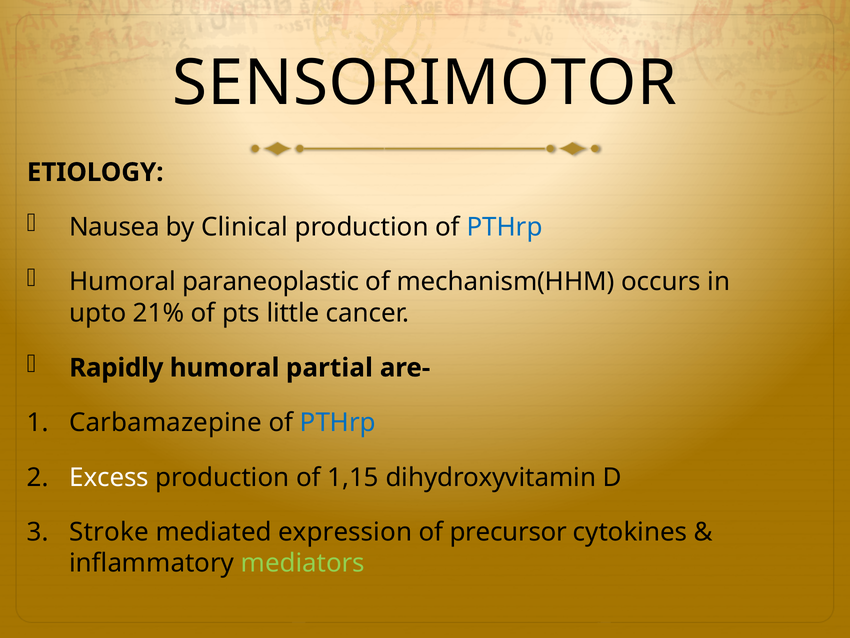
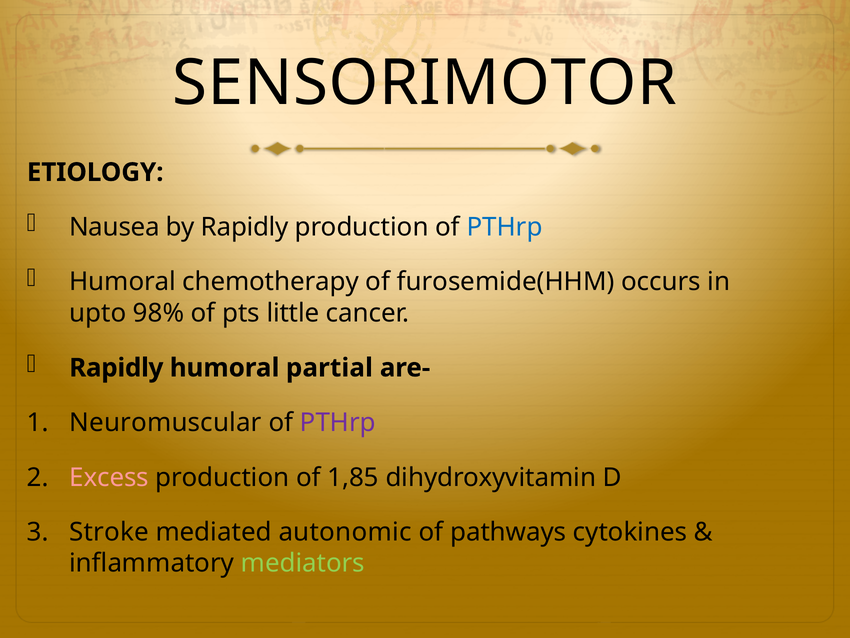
by Clinical: Clinical -> Rapidly
paraneoplastic: paraneoplastic -> chemotherapy
mechanism(HHM: mechanism(HHM -> furosemide(HHM
21%: 21% -> 98%
Carbamazepine: Carbamazepine -> Neuromuscular
PTHrp at (338, 422) colour: blue -> purple
Excess colour: white -> pink
1,15: 1,15 -> 1,85
expression: expression -> autonomic
precursor: precursor -> pathways
